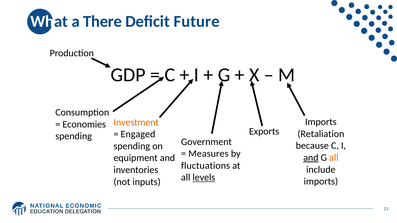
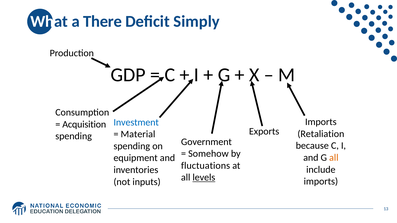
Future: Future -> Simply
Investment colour: orange -> blue
Economies: Economies -> Acquisition
Engaged: Engaged -> Material
Measures: Measures -> Somehow
and at (311, 158) underline: present -> none
